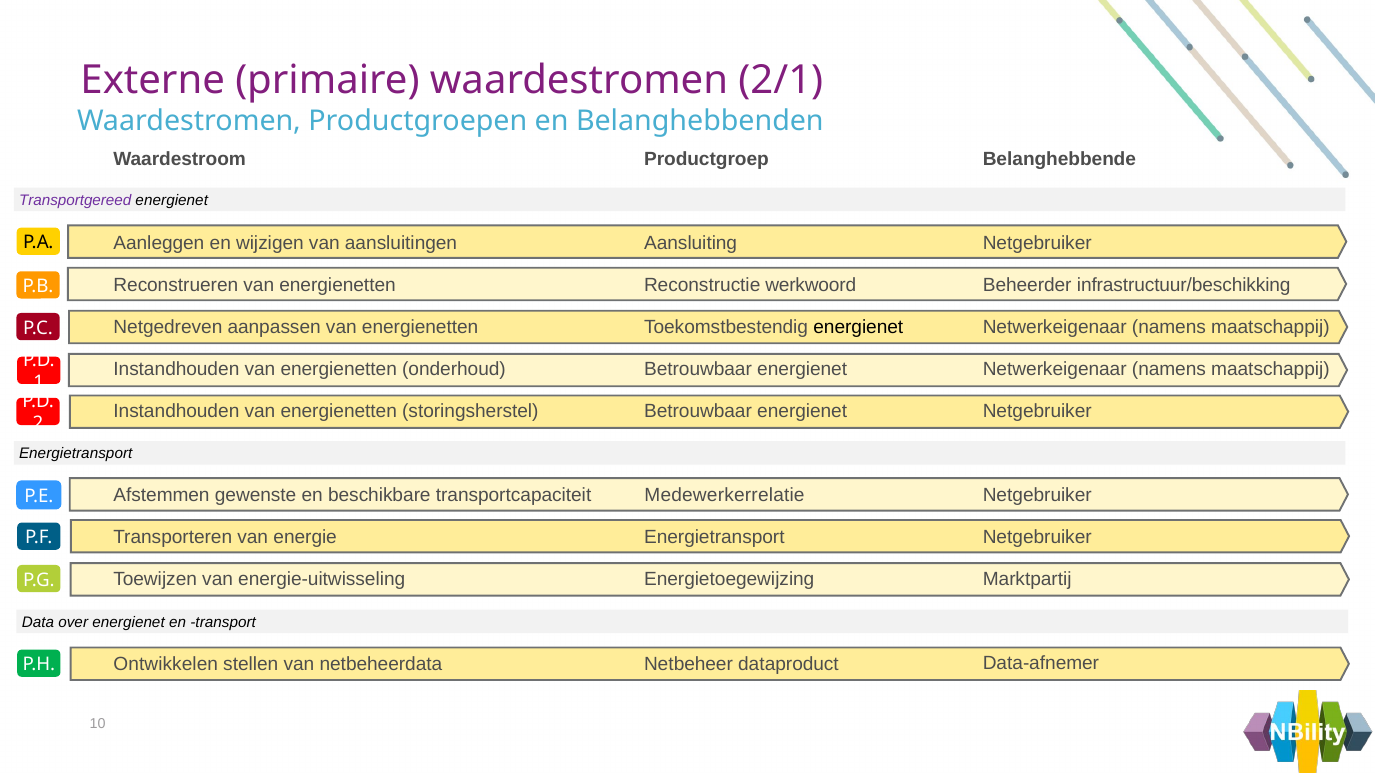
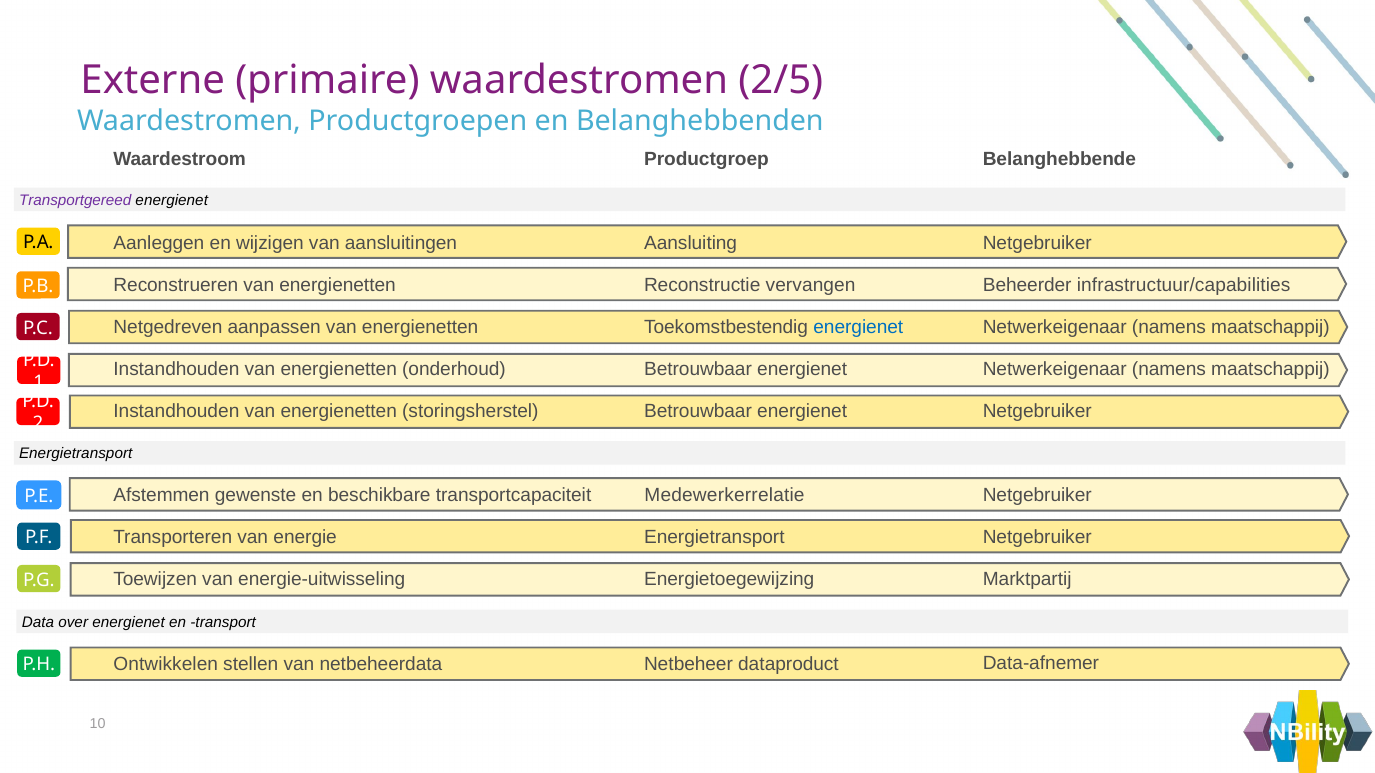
2/1: 2/1 -> 2/5
werkwoord: werkwoord -> vervangen
infrastructuur/beschikking: infrastructuur/beschikking -> infrastructuur/capabilities
energienet at (858, 328) colour: black -> blue
